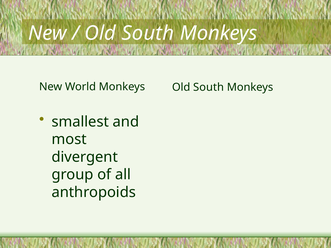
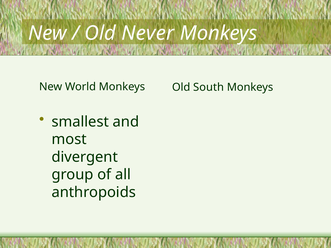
South at (148, 33): South -> Never
